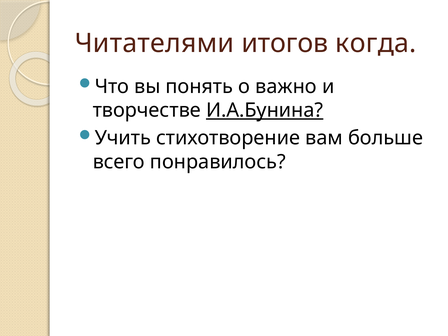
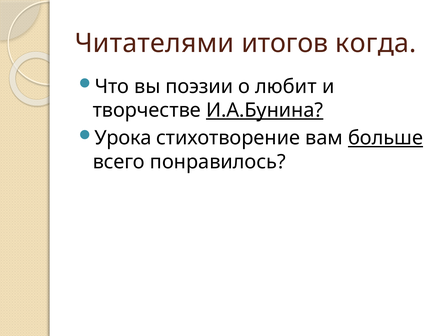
понять: понять -> поэзии
важно: важно -> любит
Учить: Учить -> Урока
больше underline: none -> present
